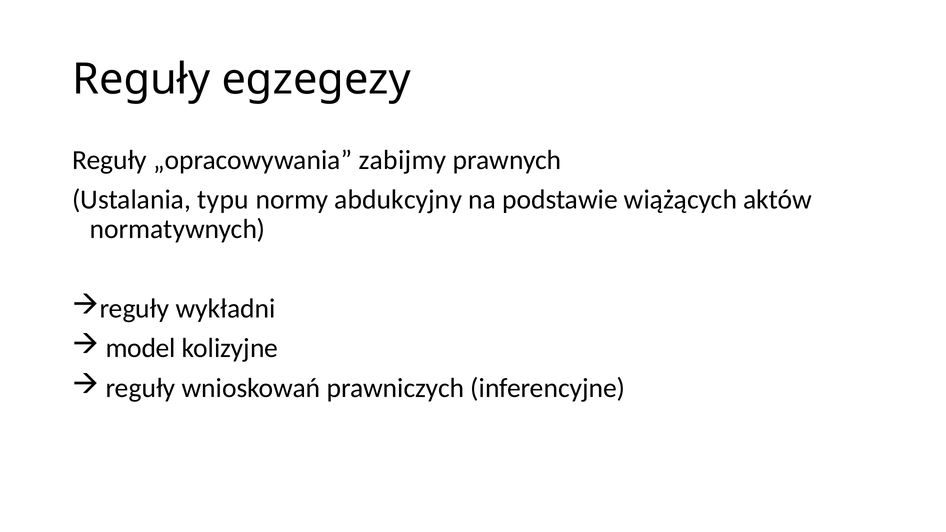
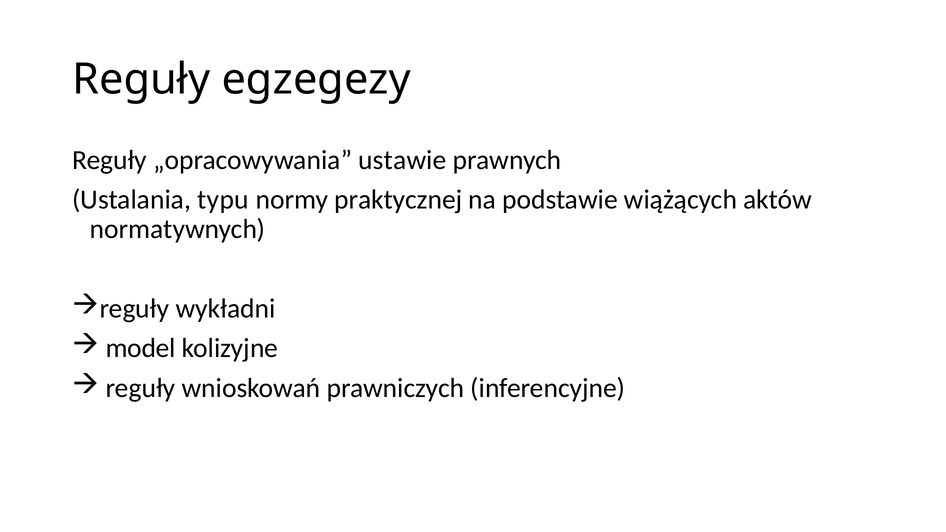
zabijmy: zabijmy -> ustawie
abdukcyjny: abdukcyjny -> praktycznej
